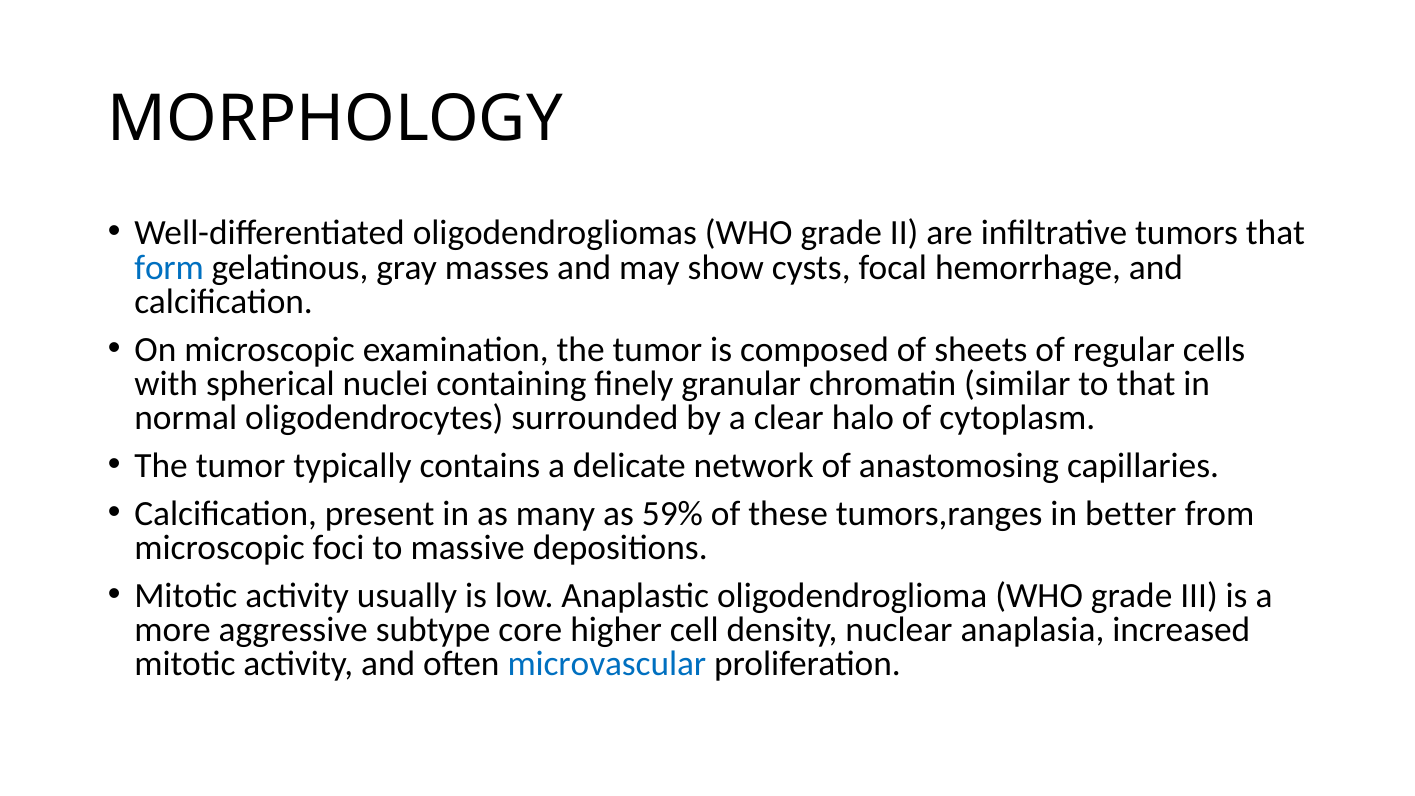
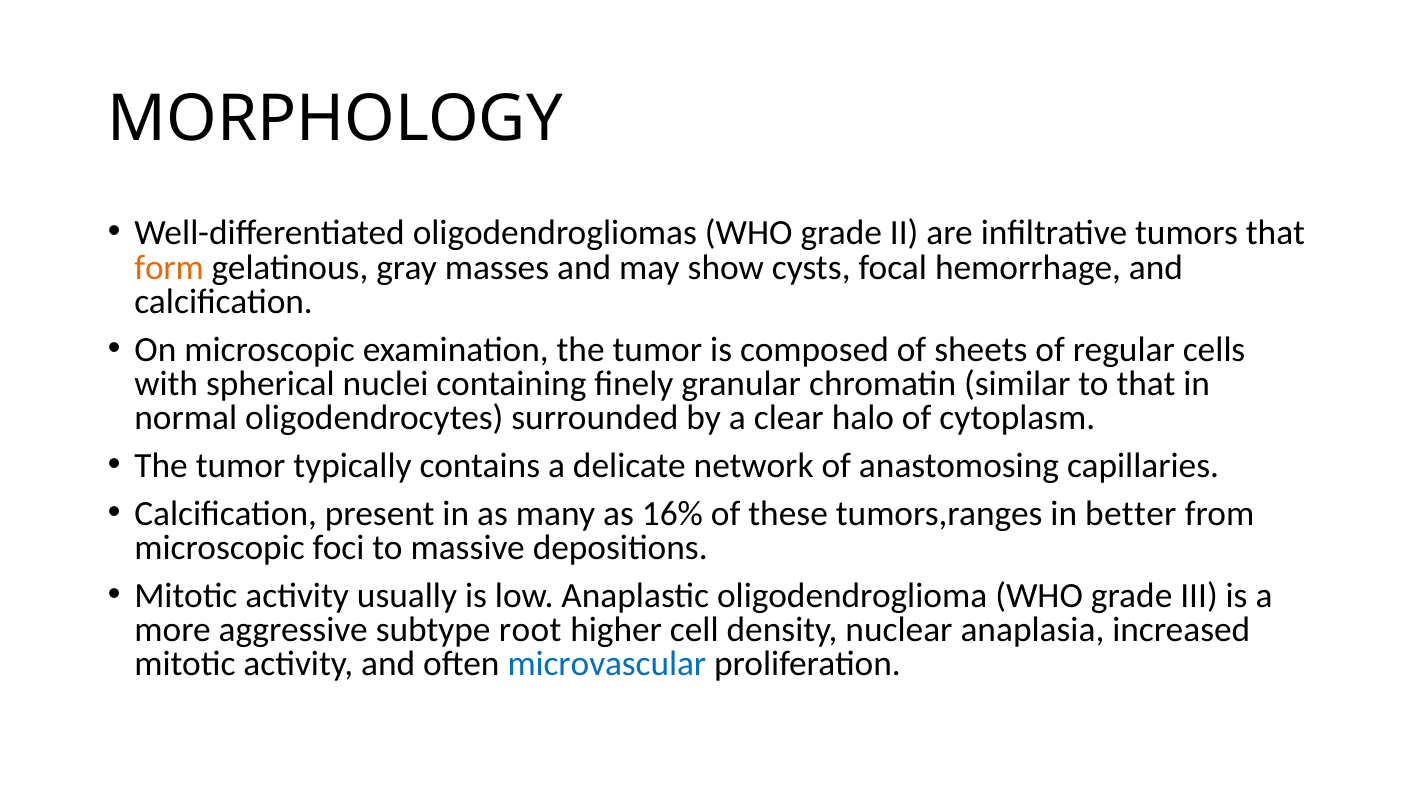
form colour: blue -> orange
59%: 59% -> 16%
core: core -> root
